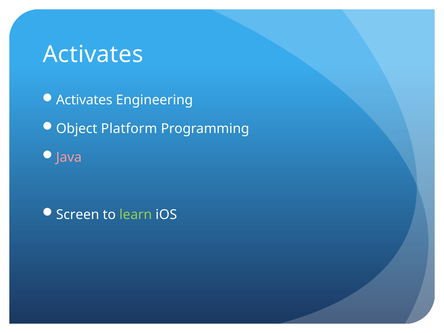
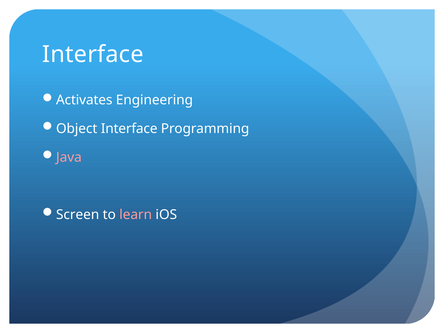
Activates at (93, 55): Activates -> Interface
Object Platform: Platform -> Interface
learn colour: light green -> pink
